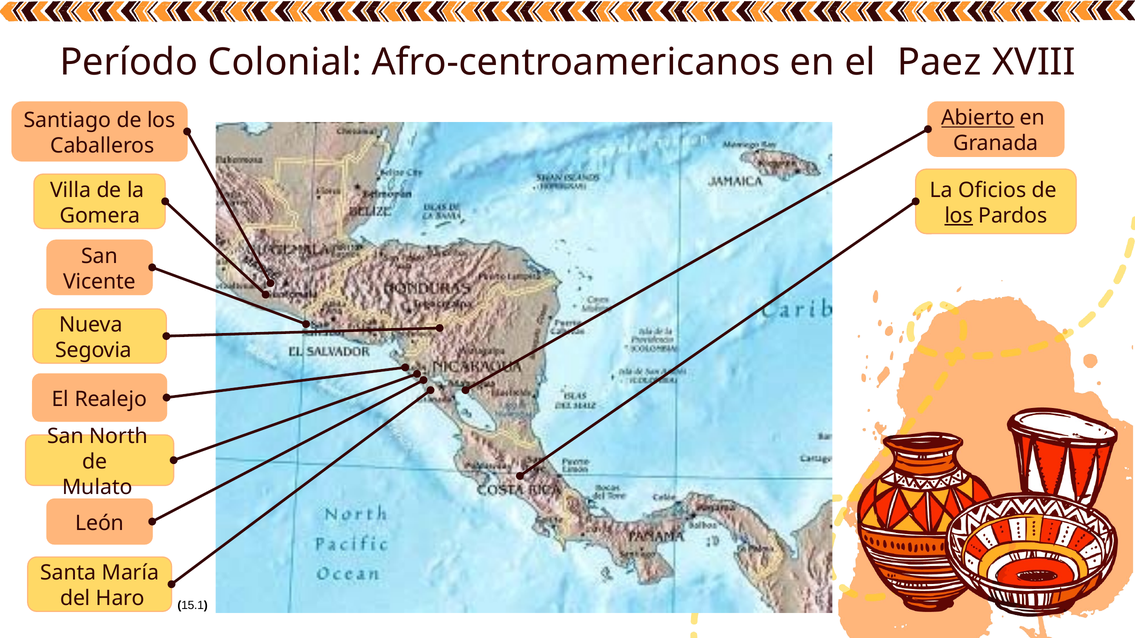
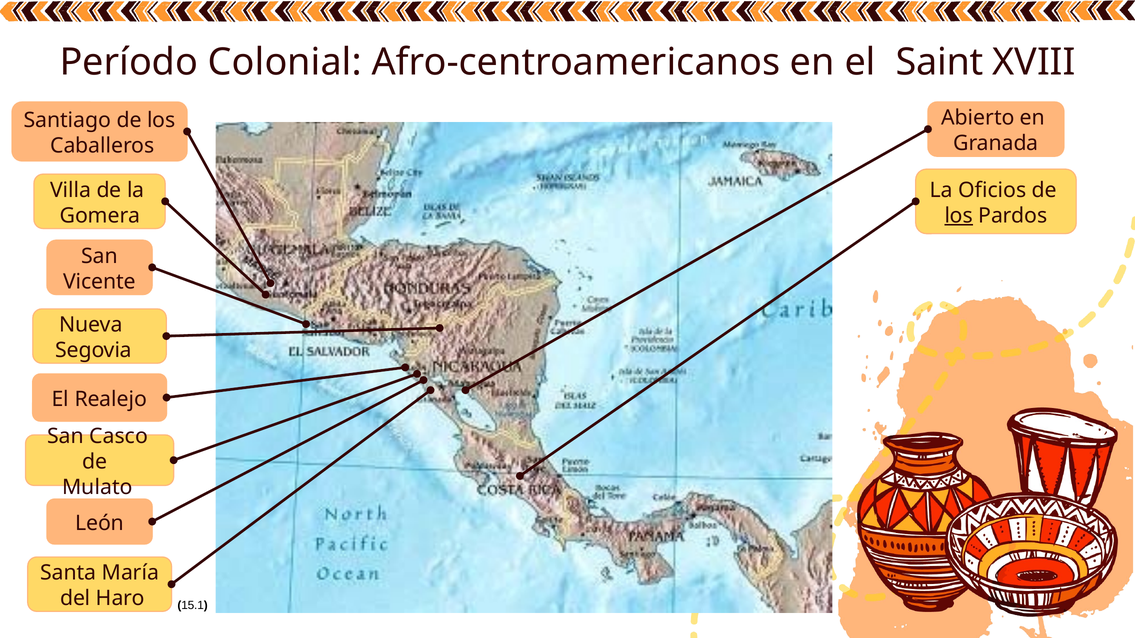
Paez: Paez -> Saint
Abierto underline: present -> none
North: North -> Casco
